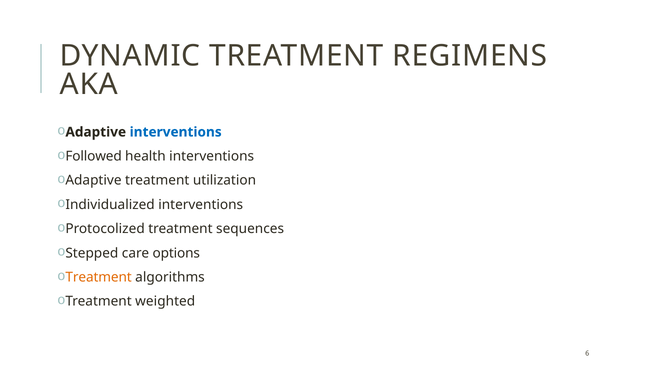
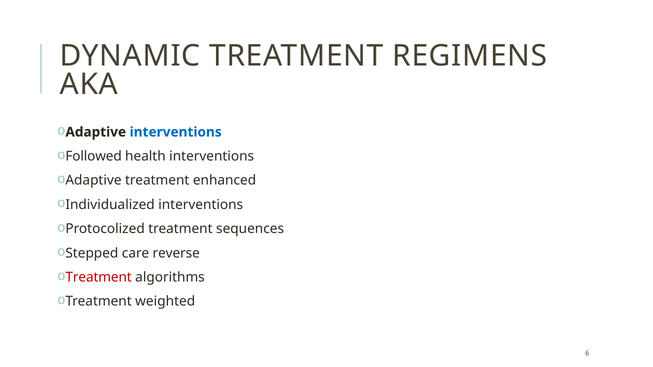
utilization: utilization -> enhanced
options: options -> reverse
Treatment at (99, 277) colour: orange -> red
